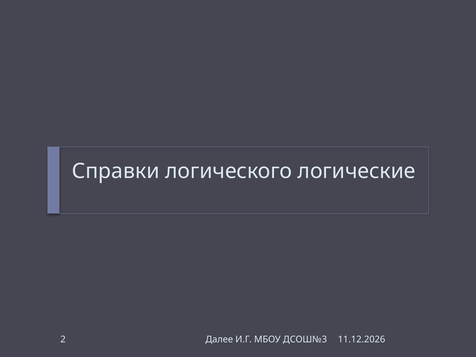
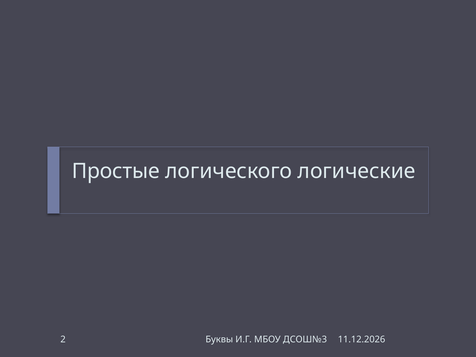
Справки: Справки -> Простые
Далее: Далее -> Буквы
